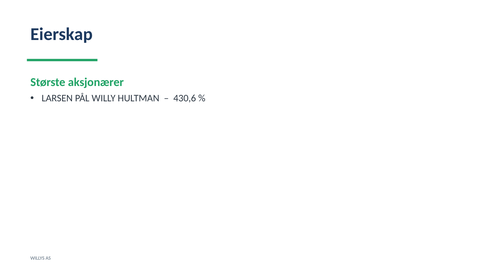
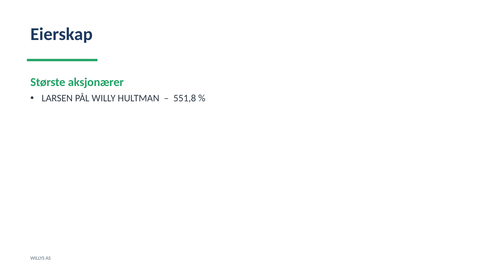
430,6: 430,6 -> 551,8
